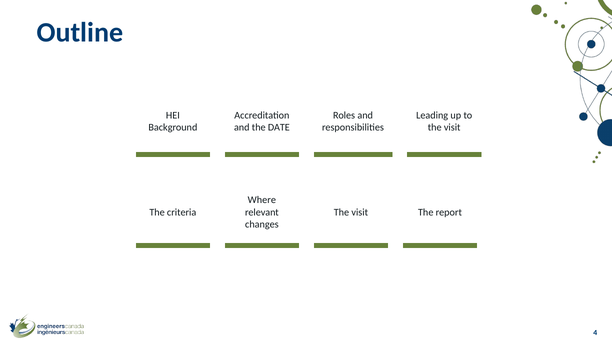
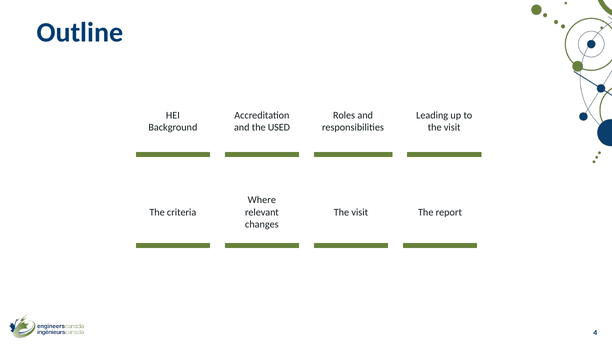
DATE: DATE -> USED
